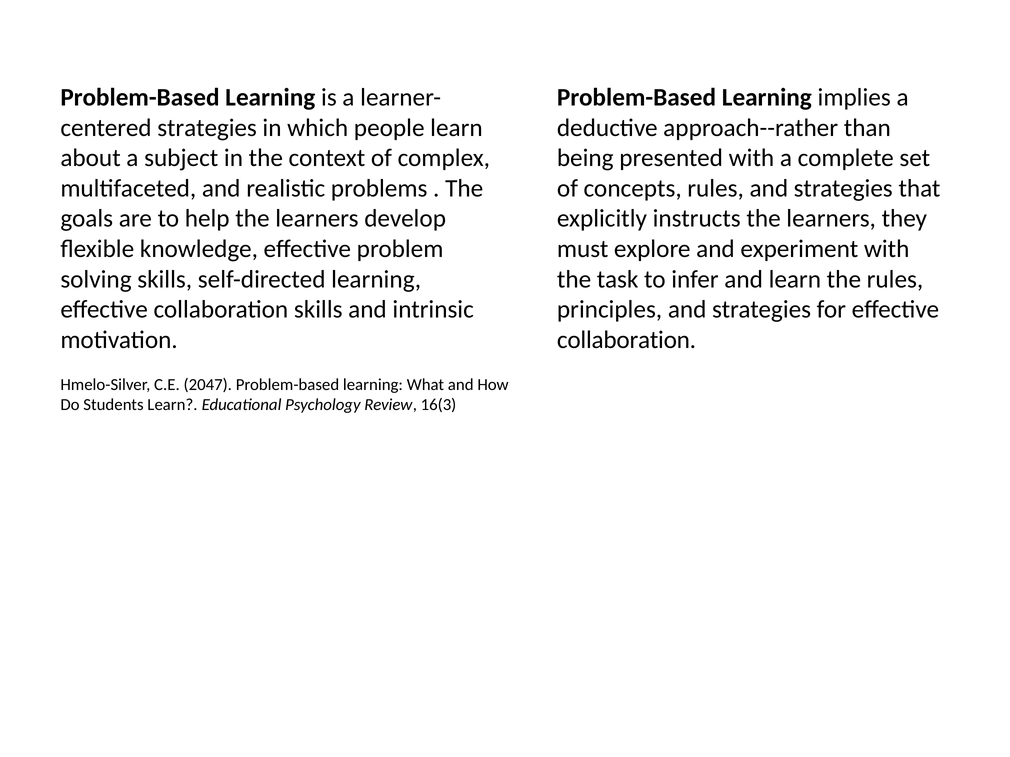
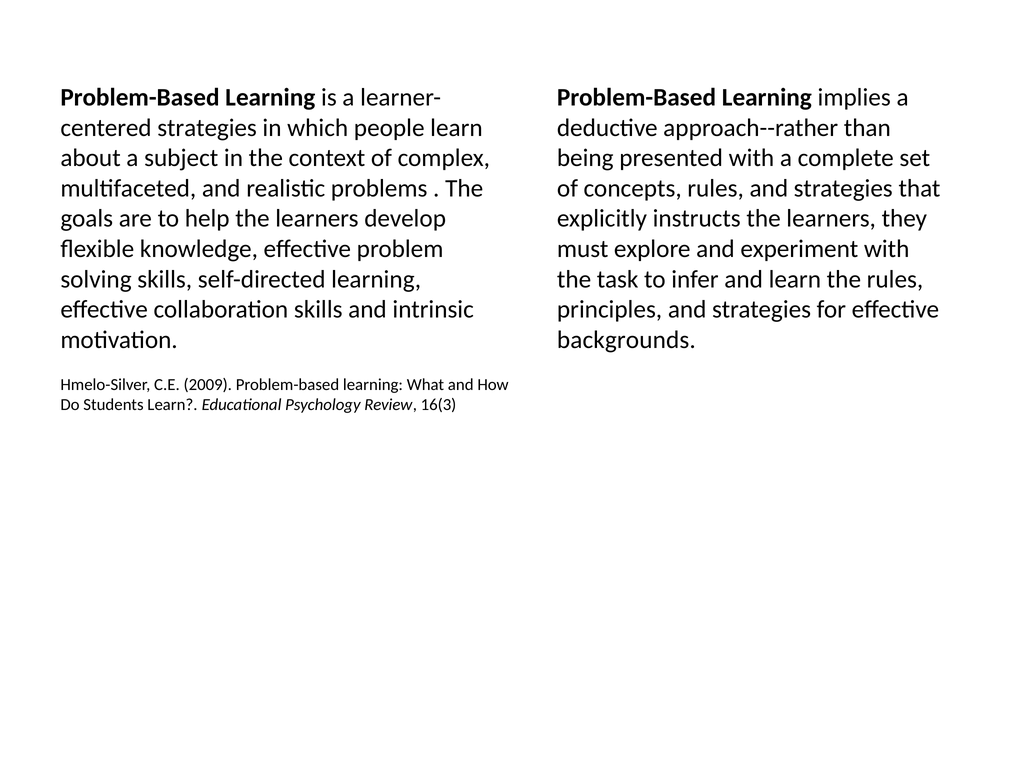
collaboration at (627, 340): collaboration -> backgrounds
2047: 2047 -> 2009
